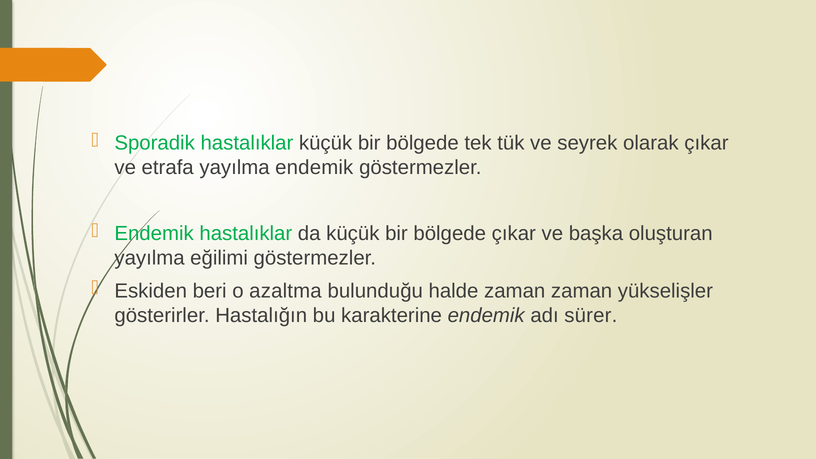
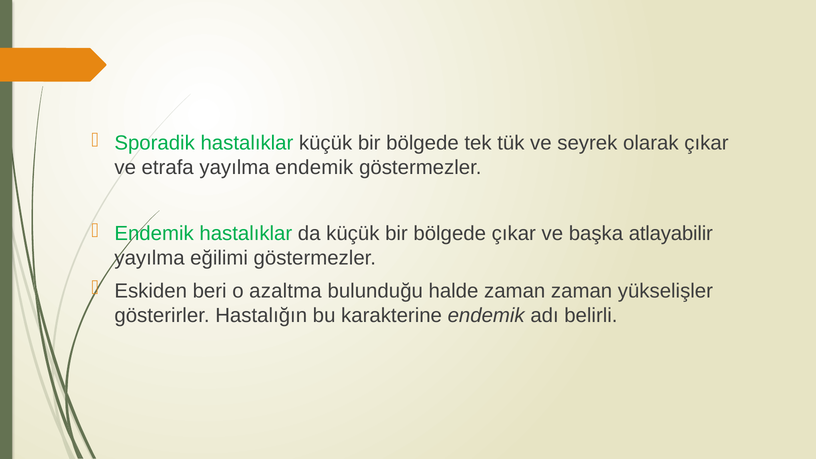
oluşturan: oluşturan -> atlayabilir
sürer: sürer -> belirli
